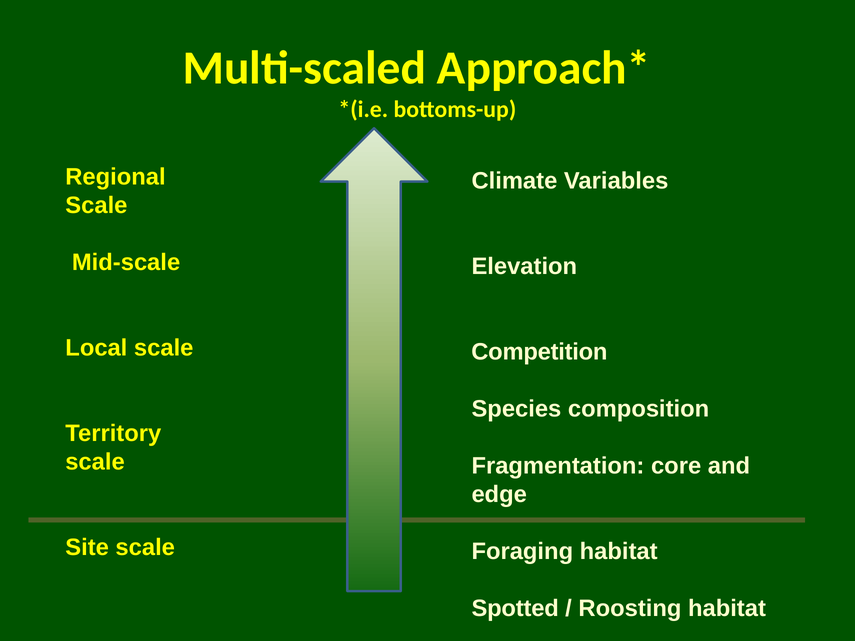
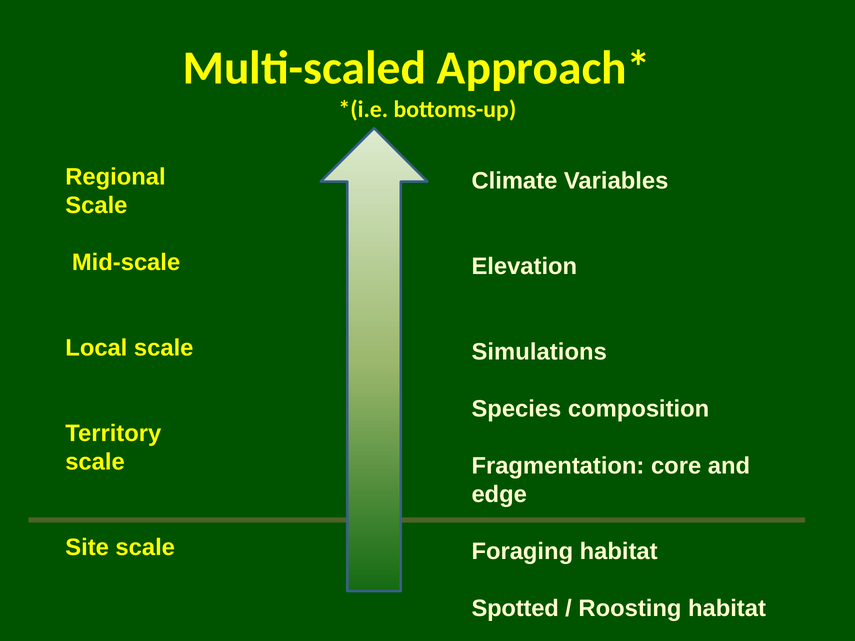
Competition: Competition -> Simulations
